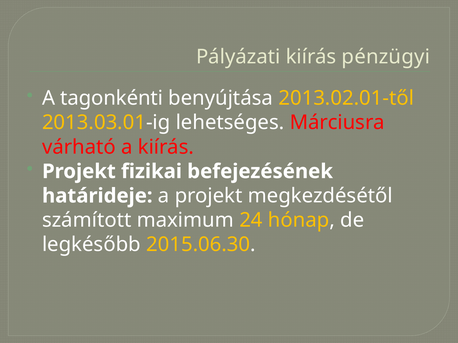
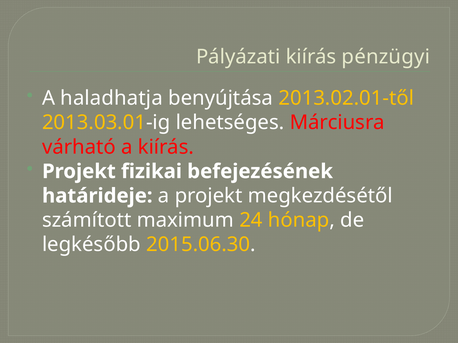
tagonkénti: tagonkénti -> haladhatja
